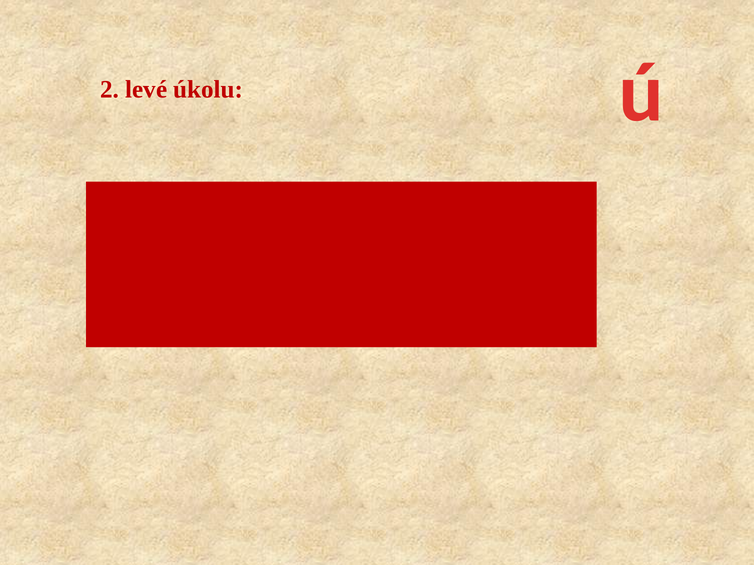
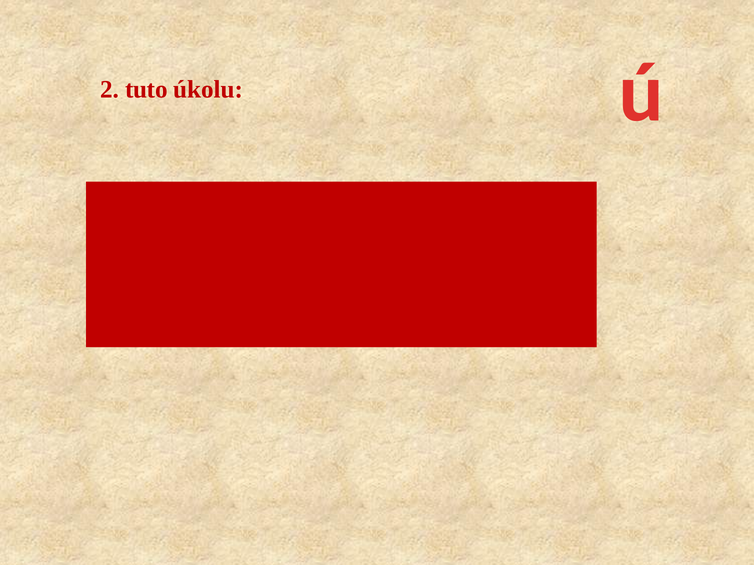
2 levé: levé -> tuto
